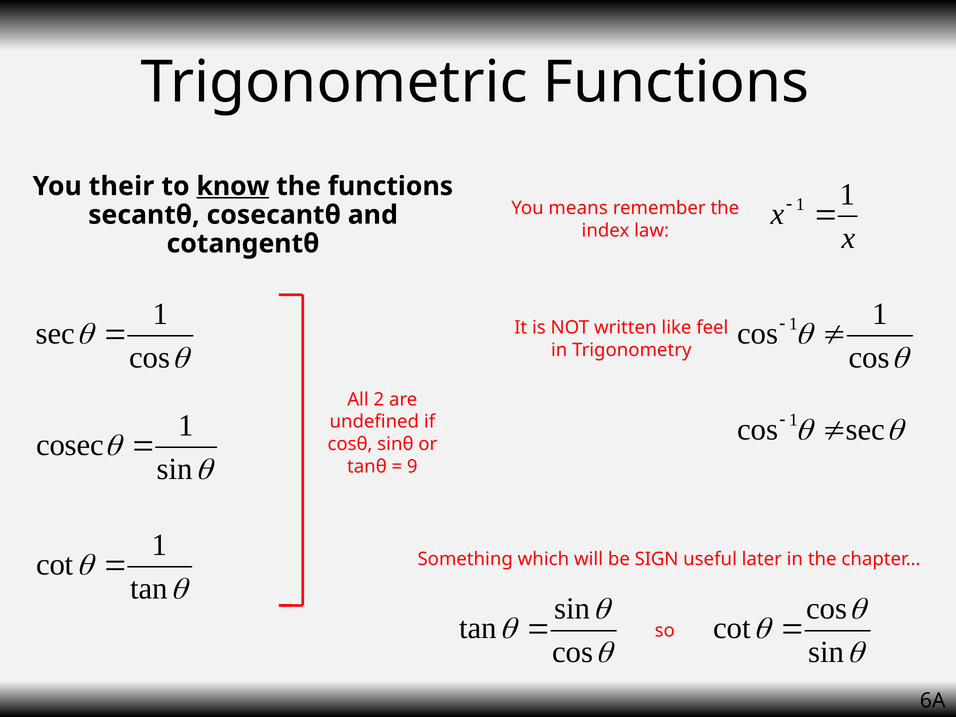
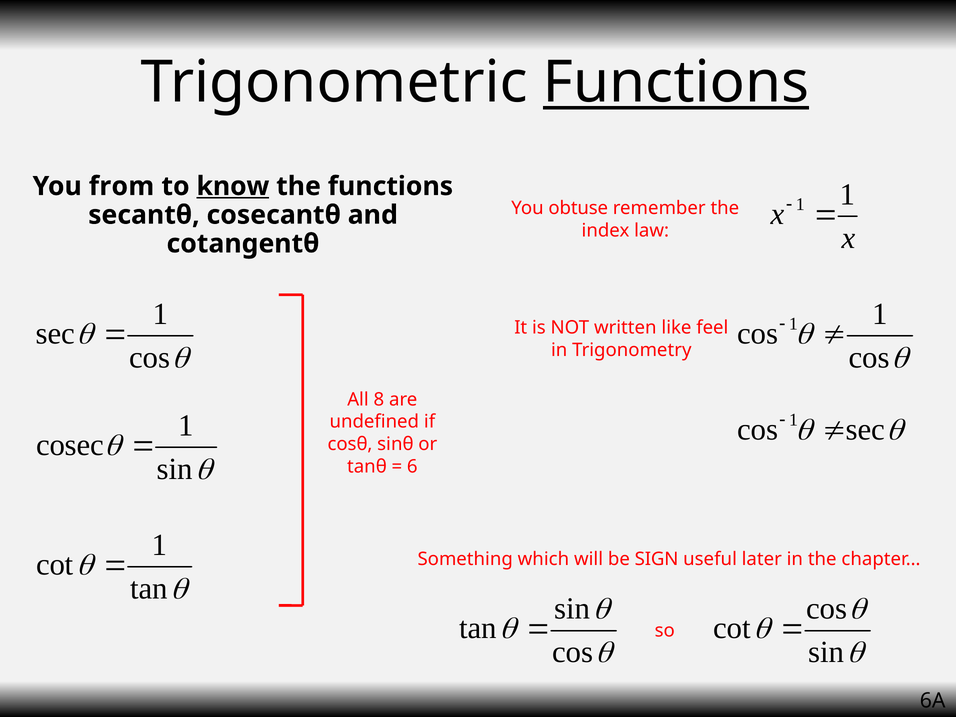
Functions at (676, 82) underline: none -> present
their: their -> from
means: means -> obtuse
2: 2 -> 8
9: 9 -> 6
